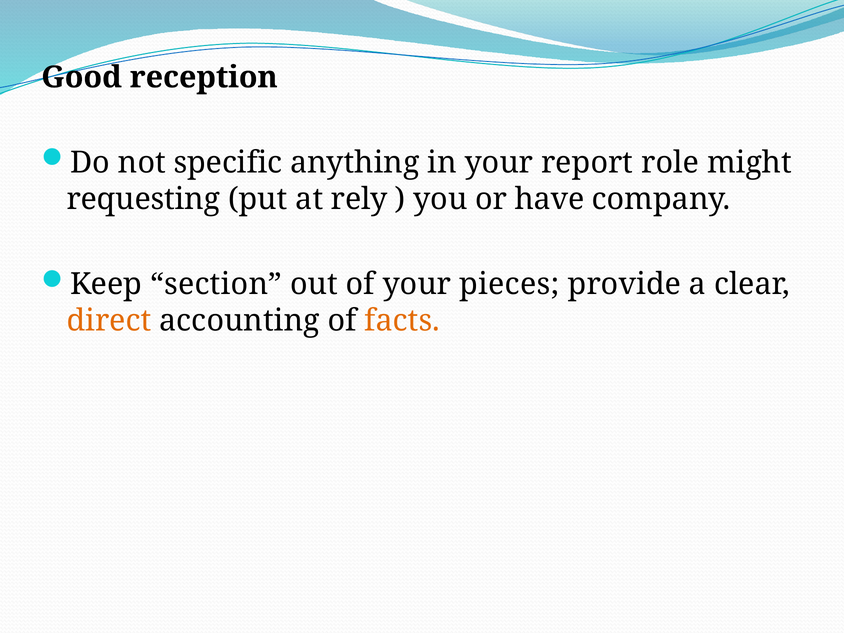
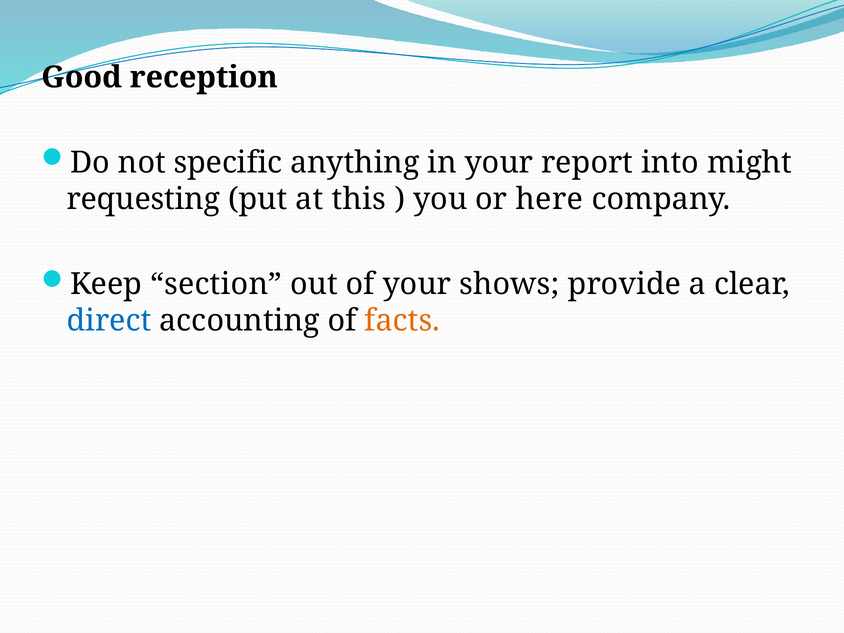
role: role -> into
rely: rely -> this
have: have -> here
pieces: pieces -> shows
direct colour: orange -> blue
